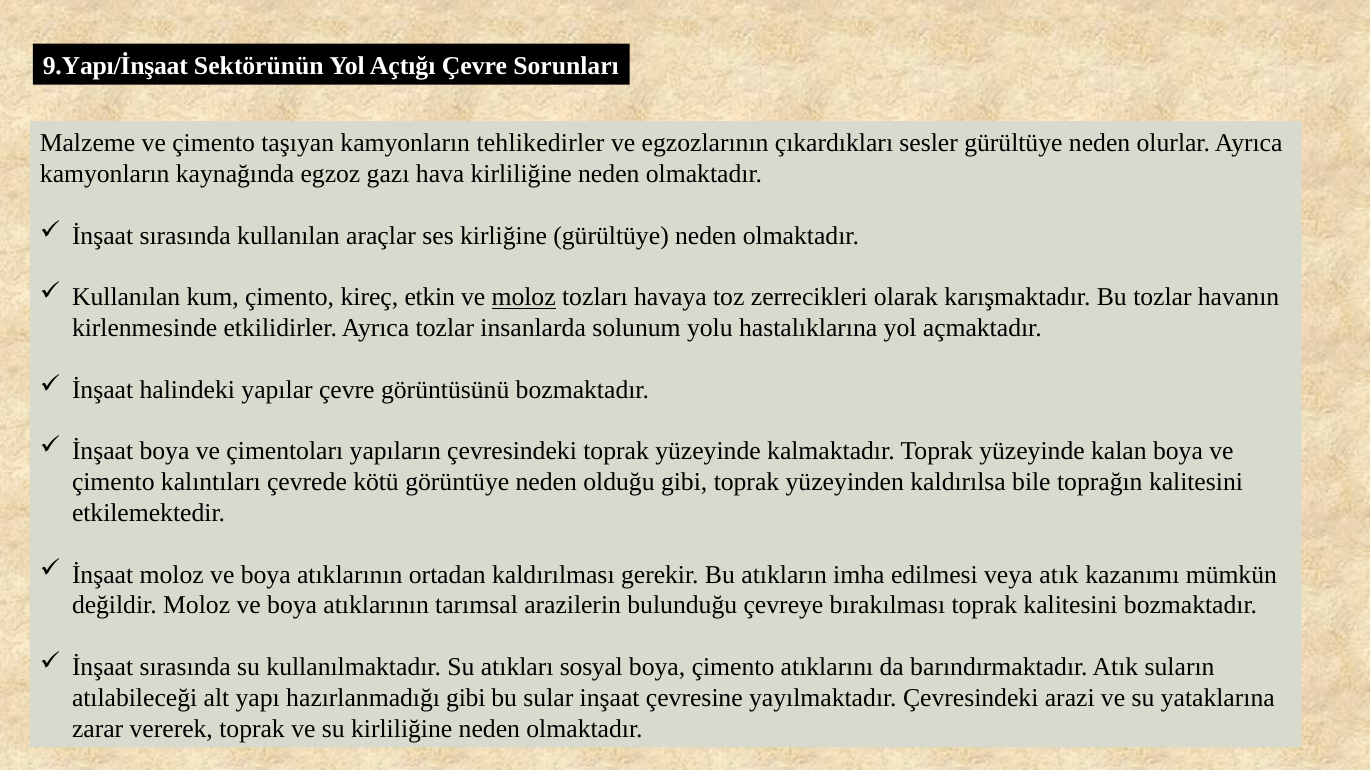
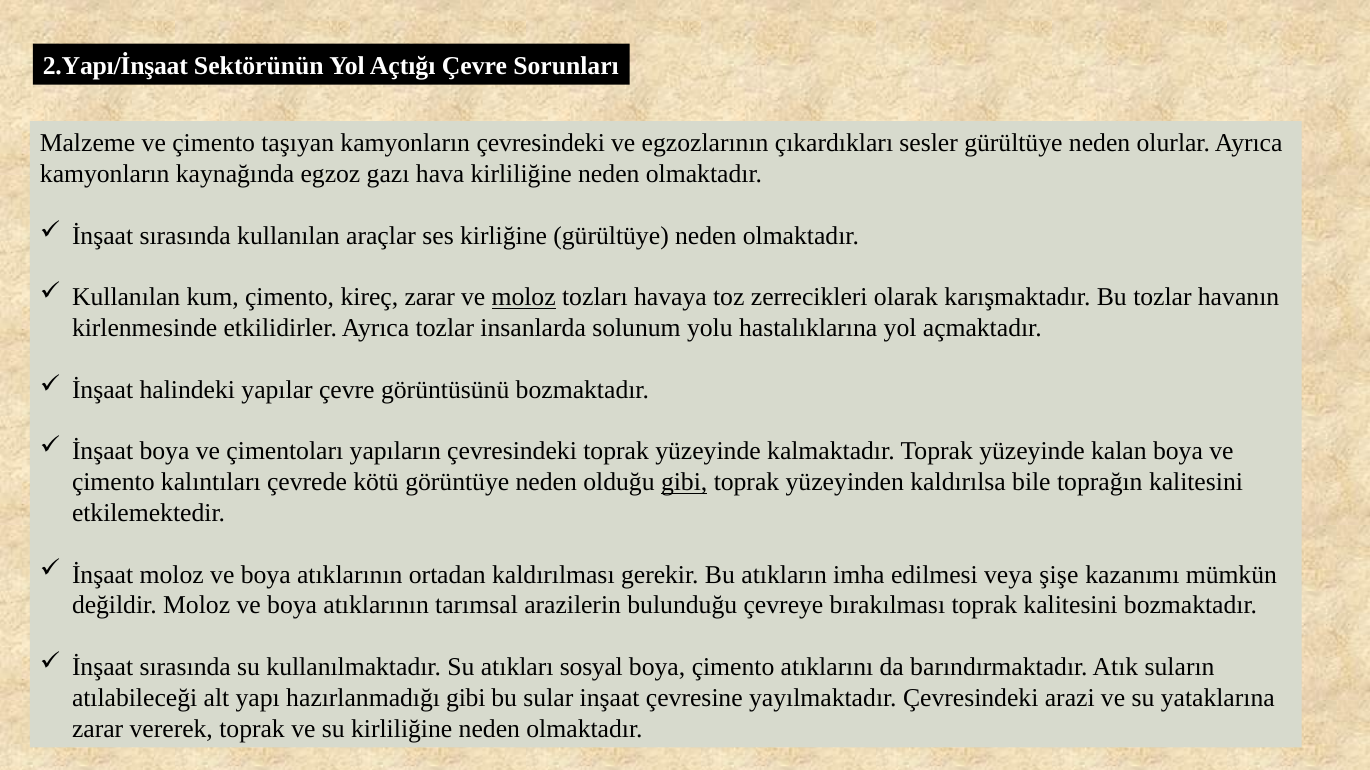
9.Yapı/İnşaat: 9.Yapı/İnşaat -> 2.Yapı/İnşaat
kamyonların tehlikedirler: tehlikedirler -> çevresindeki
kireç etkin: etkin -> zarar
gibi at (684, 483) underline: none -> present
veya atık: atık -> şişe
